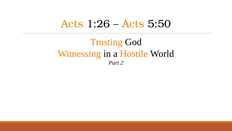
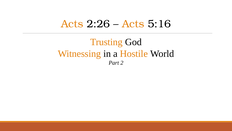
1:26: 1:26 -> 2:26
5:50: 5:50 -> 5:16
